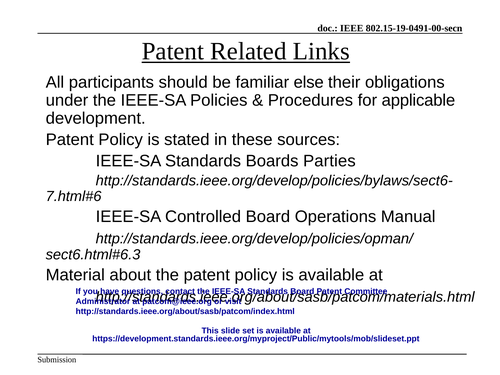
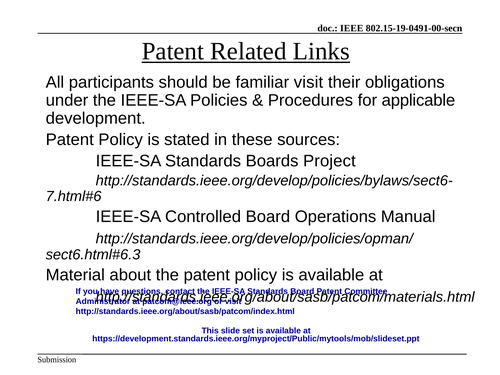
familiar else: else -> visit
Parties: Parties -> Project
